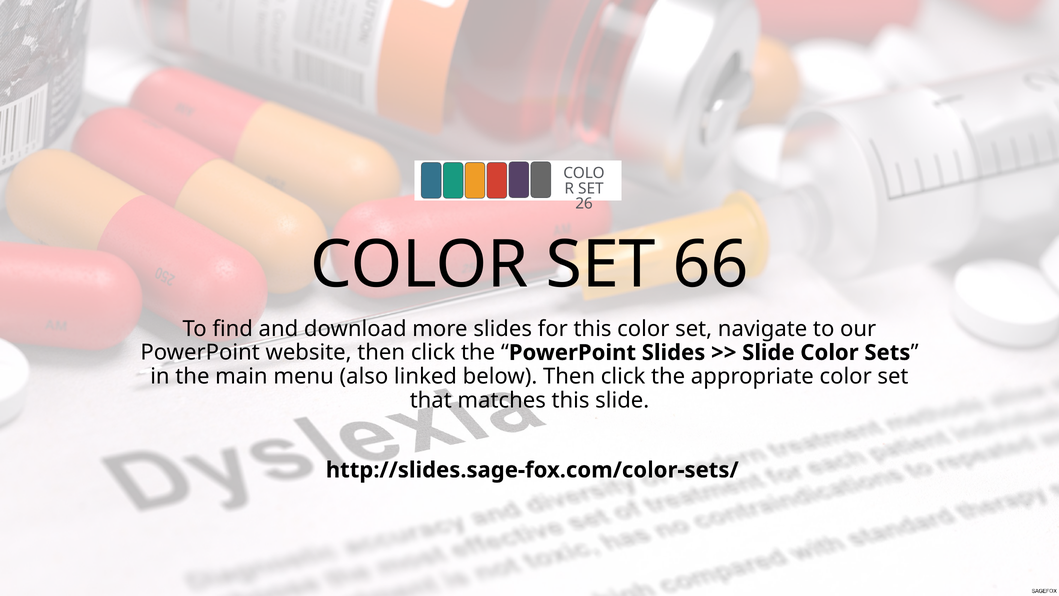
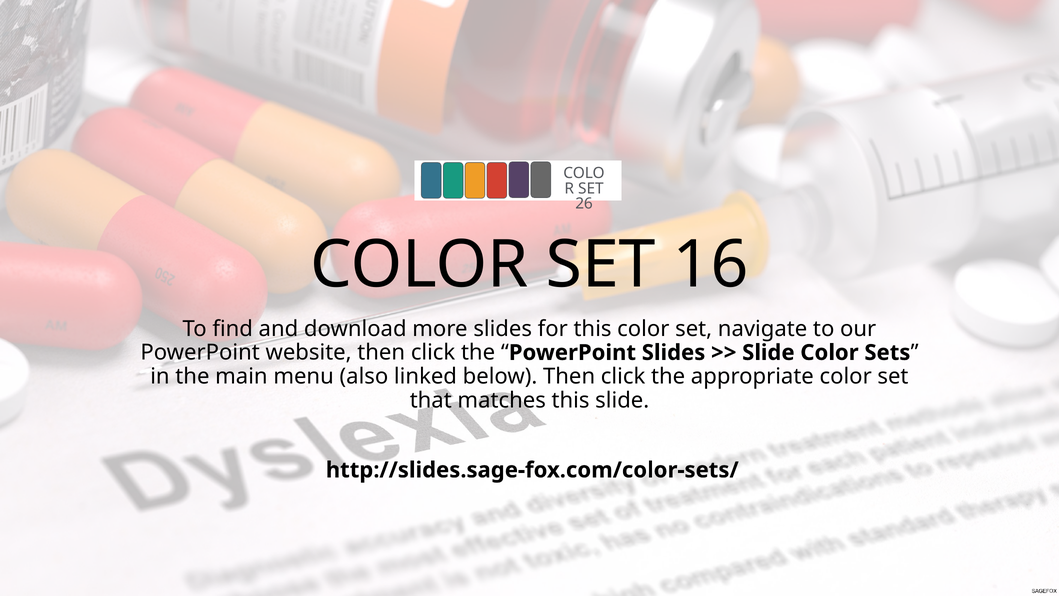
66: 66 -> 16
